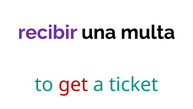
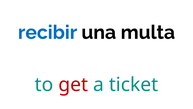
recibir colour: purple -> blue
